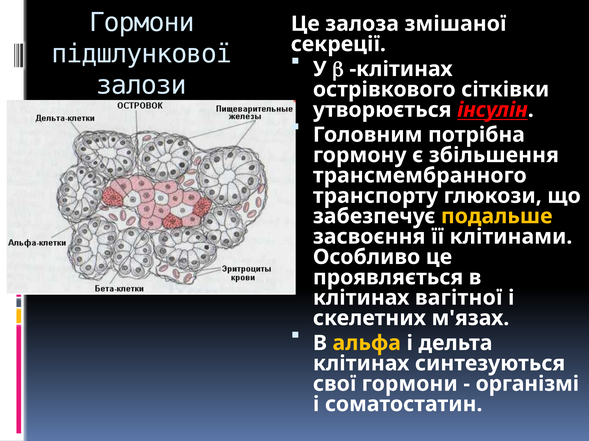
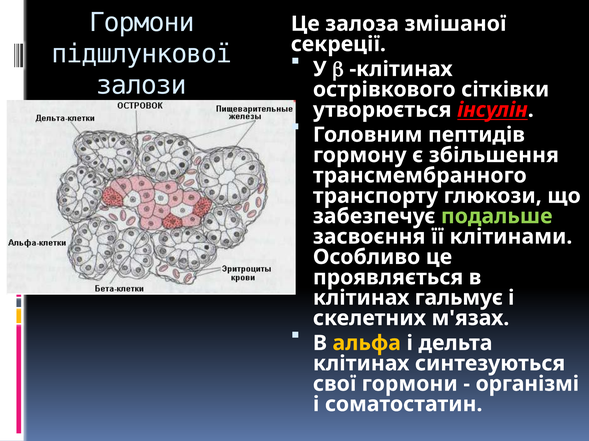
потрібна: потрібна -> пептидів
подальше colour: yellow -> light green
вагітної: вагітної -> гальмує
